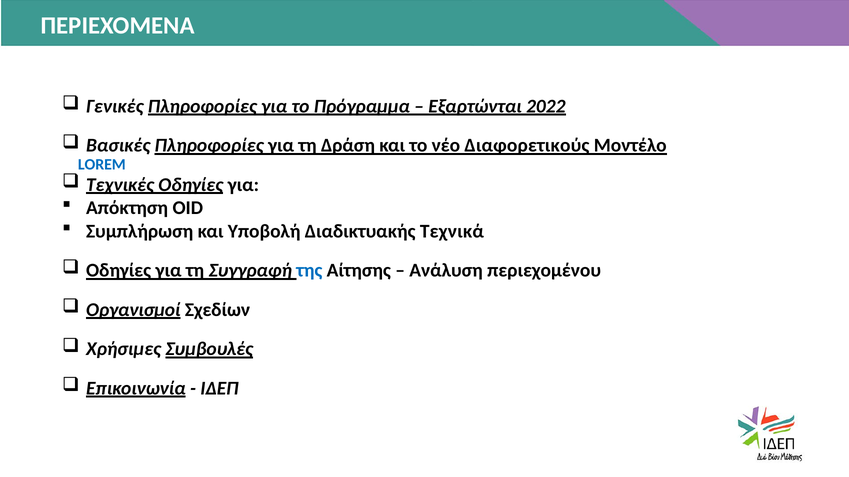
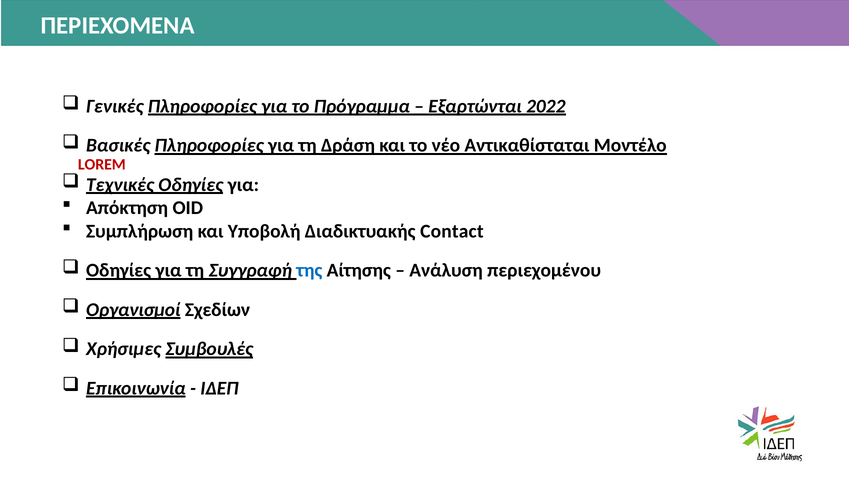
Διαφορετικούς: Διαφορετικούς -> Αντικαθίσταται
LOREM at (102, 165) colour: blue -> red
Τεχνικά: Τεχνικά -> Contact
